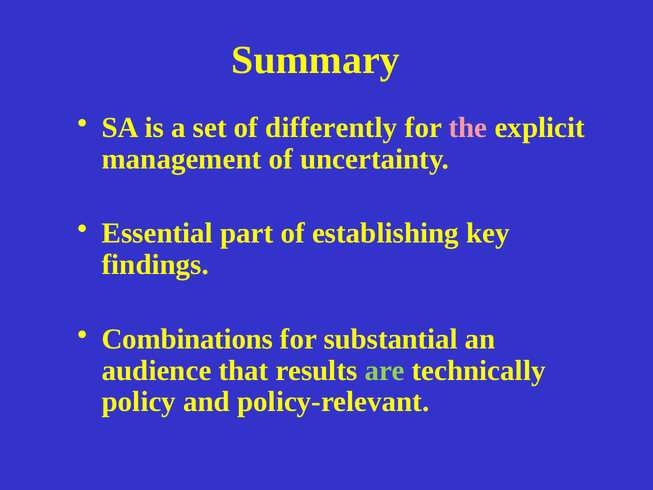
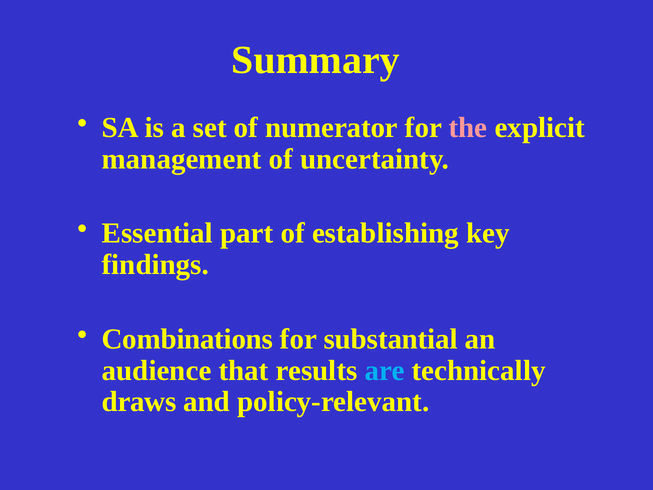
differently: differently -> numerator
are colour: light green -> light blue
policy: policy -> draws
